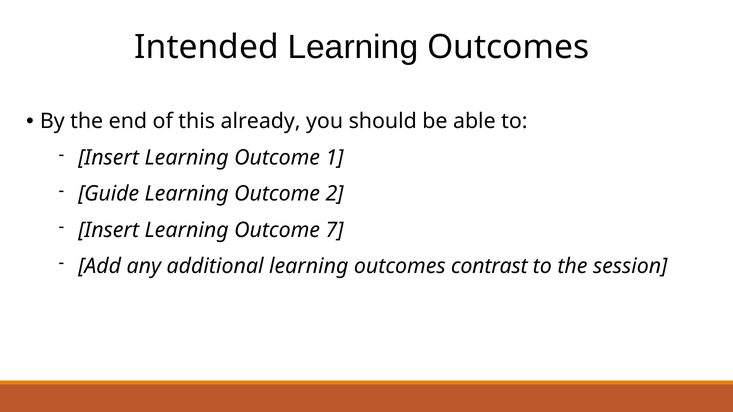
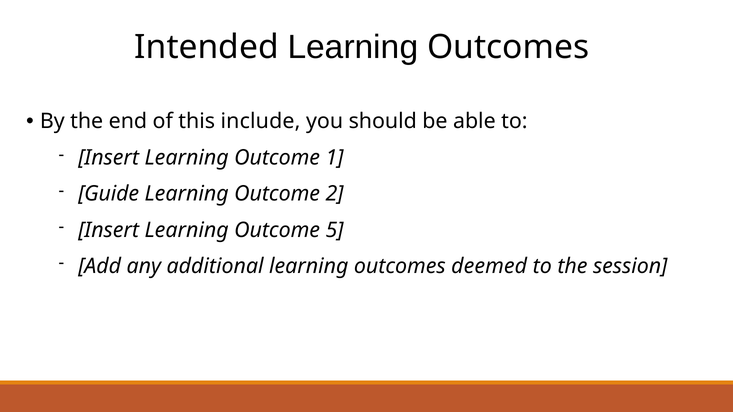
already: already -> include
7: 7 -> 5
contrast: contrast -> deemed
